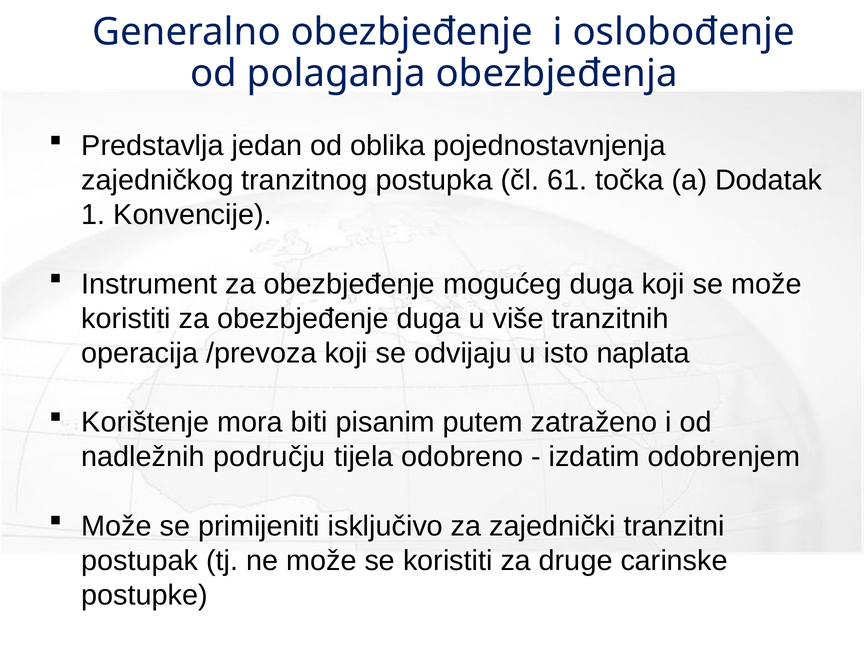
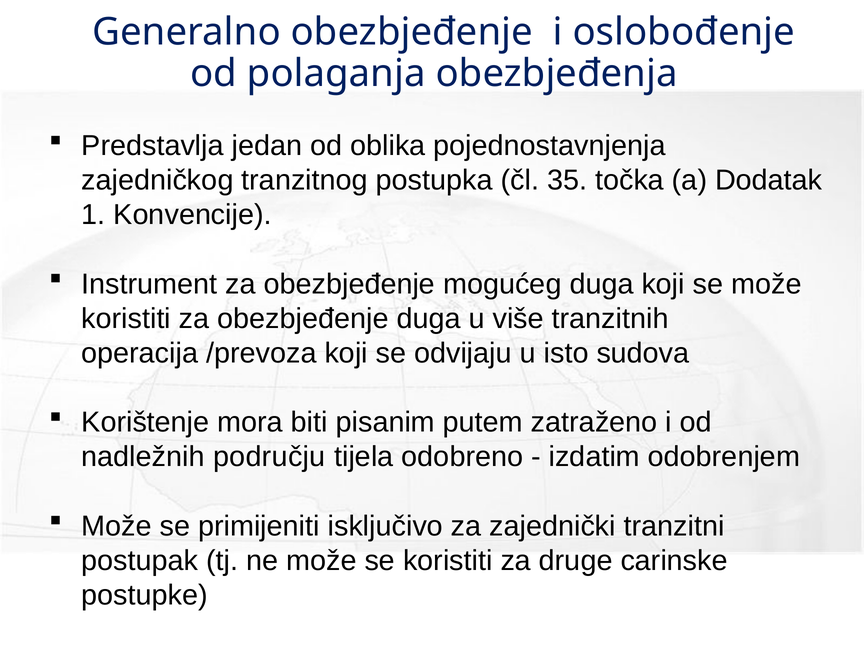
61: 61 -> 35
naplata: naplata -> sudova
